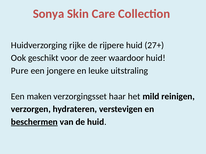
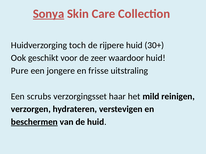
Sonya underline: none -> present
rijke: rijke -> toch
27+: 27+ -> 30+
leuke: leuke -> frisse
maken: maken -> scrubs
